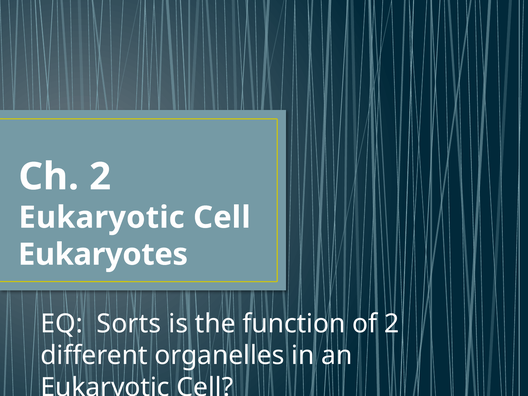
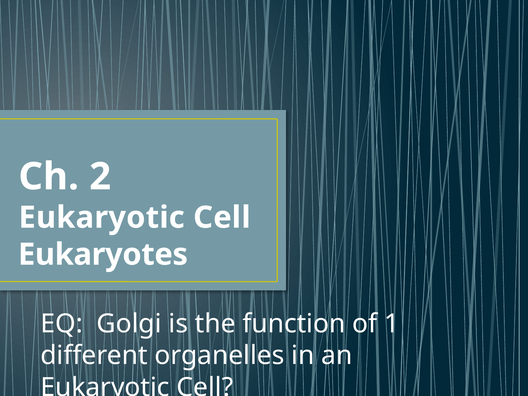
Sorts: Sorts -> Golgi
of 2: 2 -> 1
